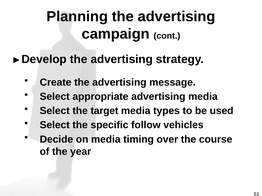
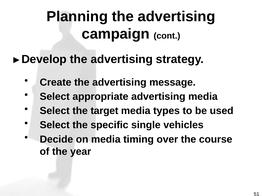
follow: follow -> single
